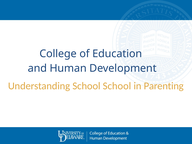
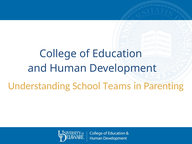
School School: School -> Teams
